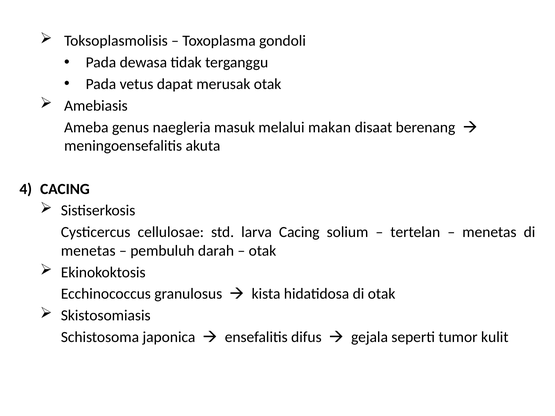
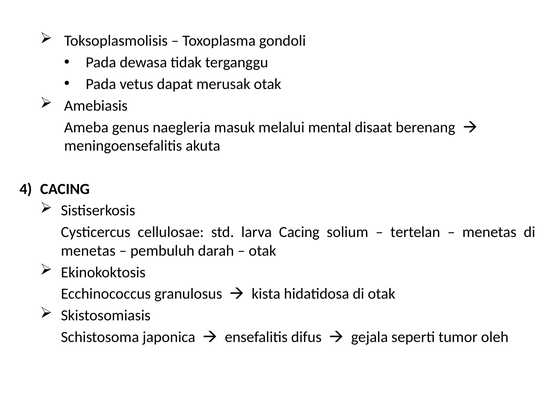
makan: makan -> mental
kulit: kulit -> oleh
